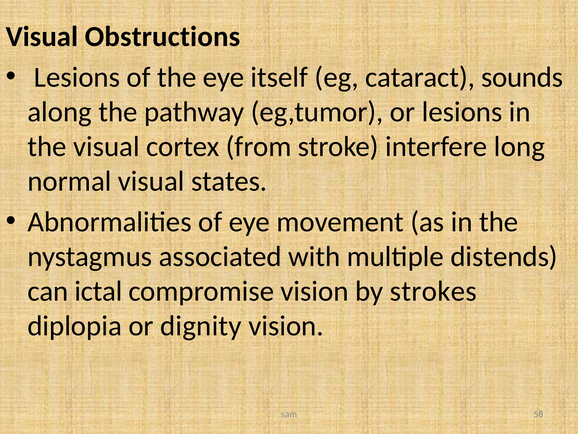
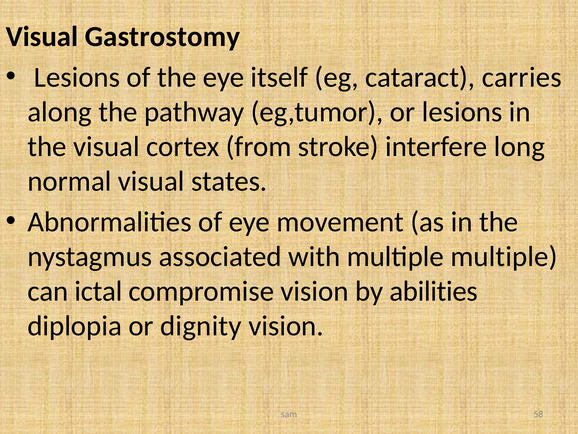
Obstructions: Obstructions -> Gastrostomy
sounds: sounds -> carries
multiple distends: distends -> multiple
strokes: strokes -> abilities
